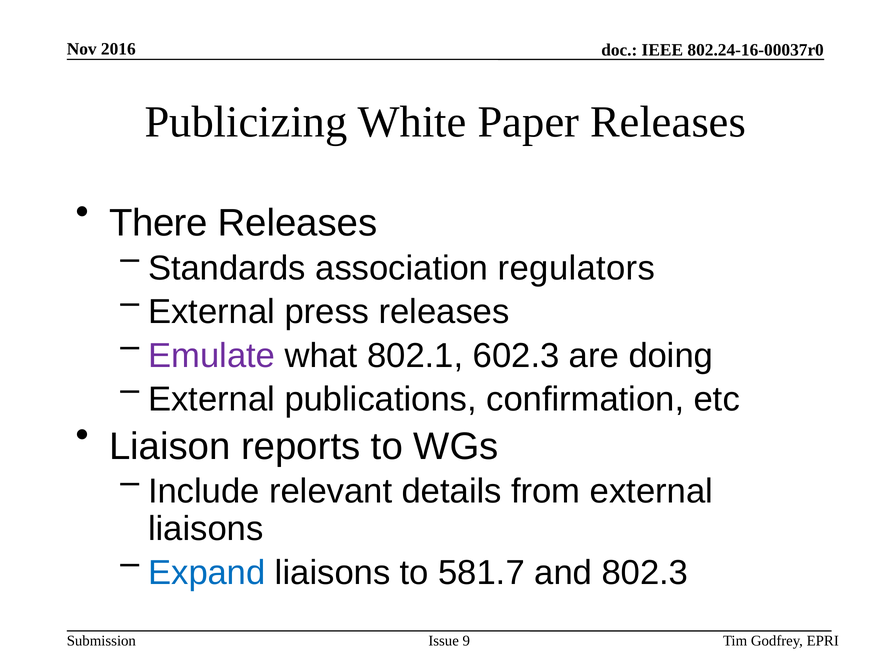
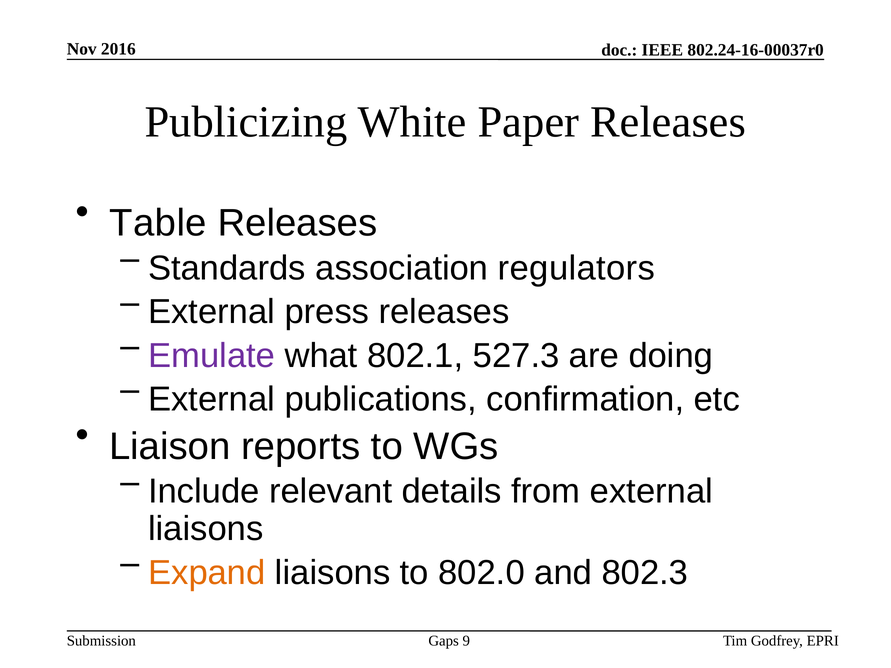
There: There -> Table
602.3: 602.3 -> 527.3
Expand colour: blue -> orange
581.7: 581.7 -> 802.0
Issue: Issue -> Gaps
